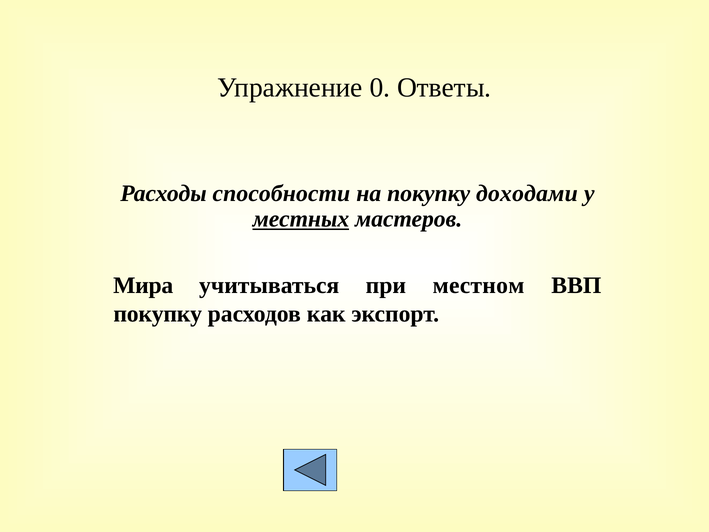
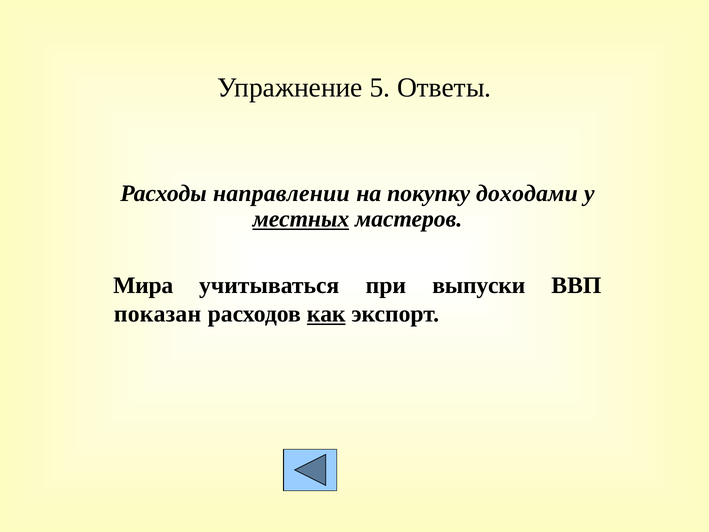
0: 0 -> 5
способности: способности -> направлении
местном: местном -> выпуски
покупку at (158, 314): покупку -> показан
как underline: none -> present
